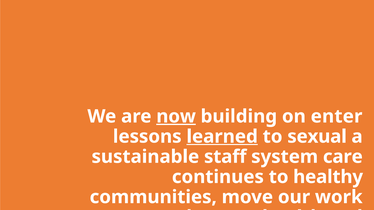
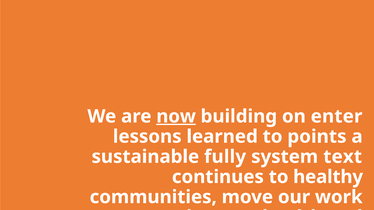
learned underline: present -> none
sexual: sexual -> points
staff: staff -> fully
care: care -> text
